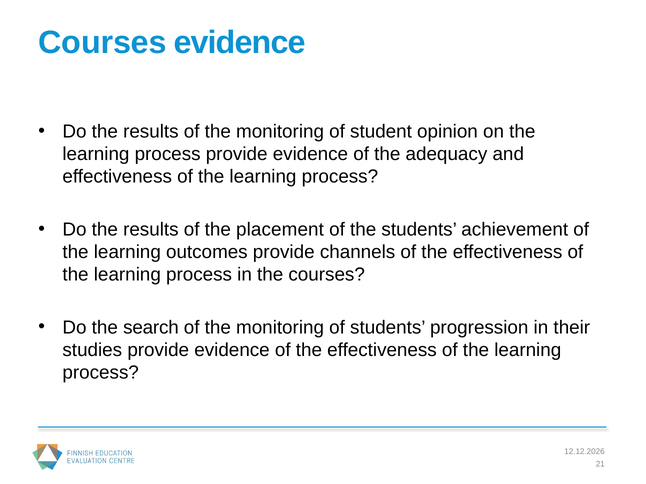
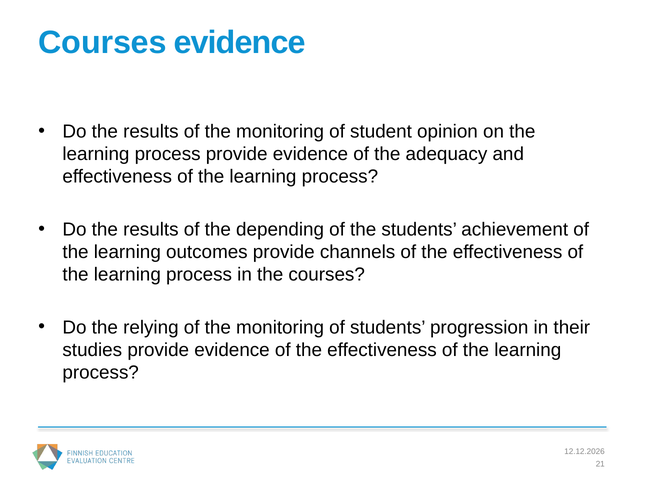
placement: placement -> depending
search: search -> relying
